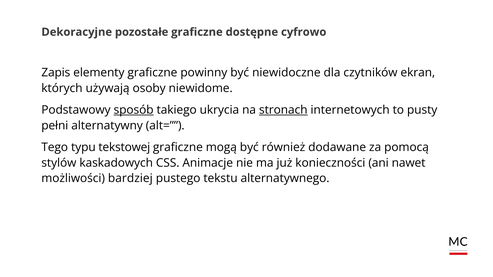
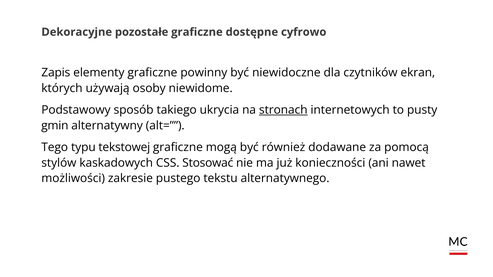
sposób underline: present -> none
pełni: pełni -> gmin
Animacje: Animacje -> Stosować
bardziej: bardziej -> zakresie
